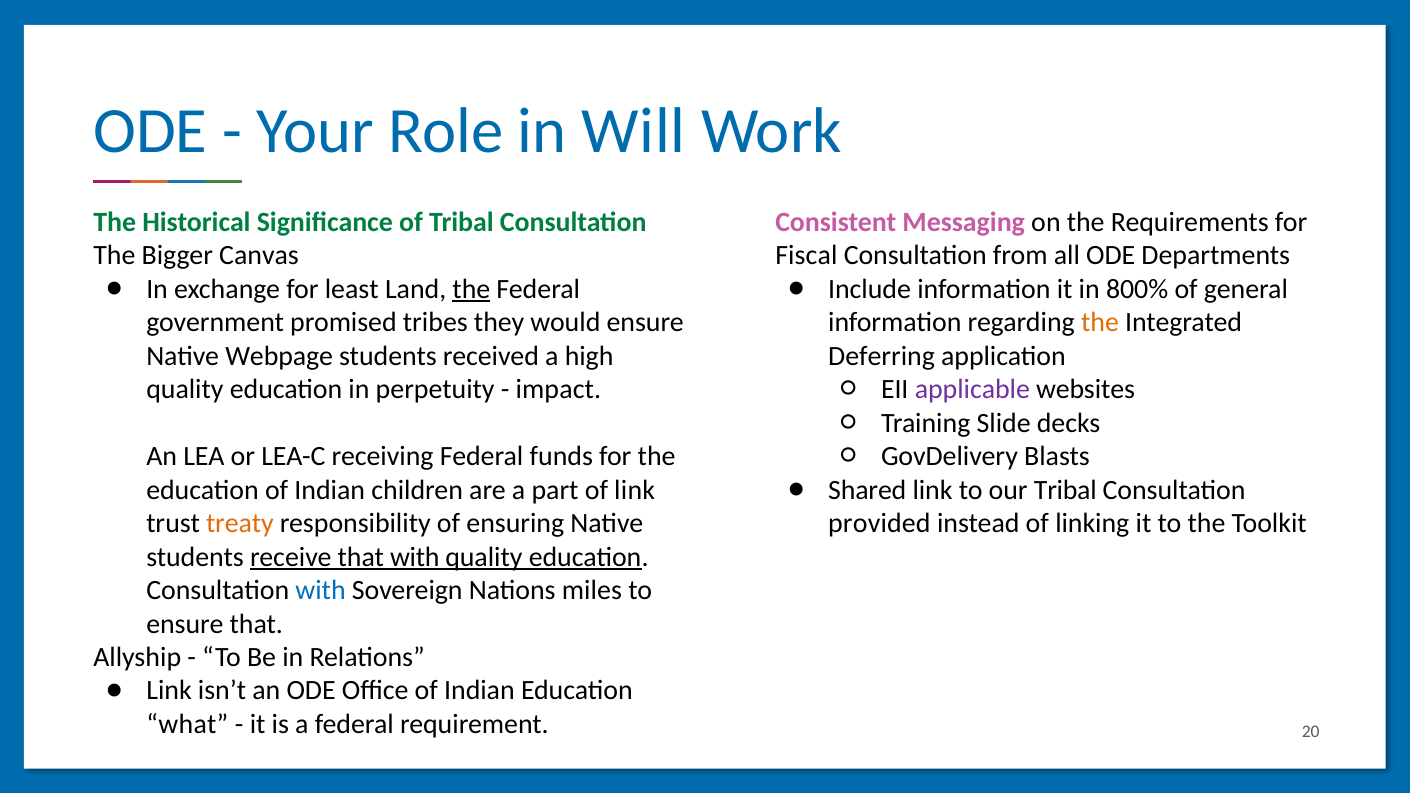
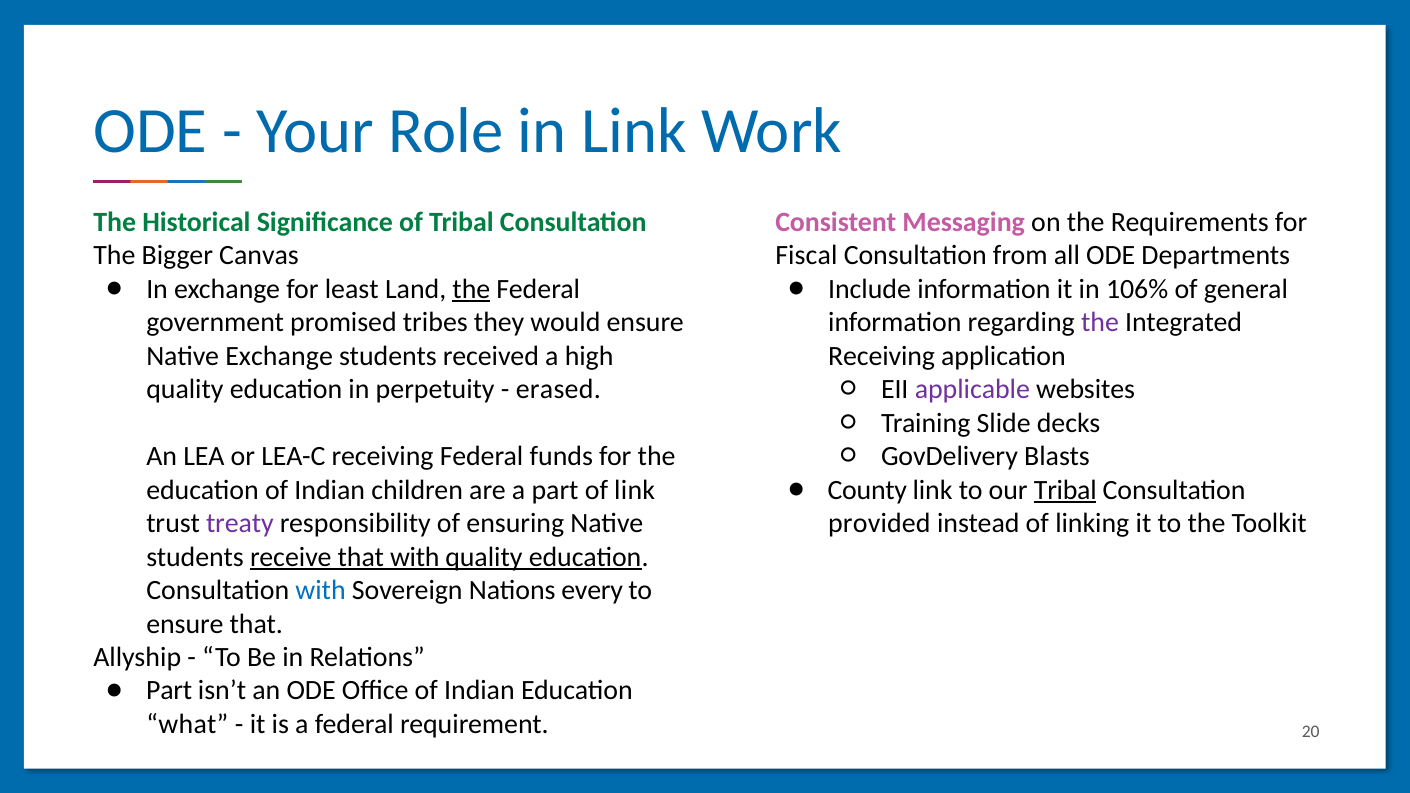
in Will: Will -> Link
800%: 800% -> 106%
the at (1100, 323) colour: orange -> purple
Native Webpage: Webpage -> Exchange
Deferring at (882, 356): Deferring -> Receiving
impact: impact -> erased
Shared: Shared -> County
Tribal at (1065, 490) underline: none -> present
treaty colour: orange -> purple
miles: miles -> every
Link at (169, 691): Link -> Part
